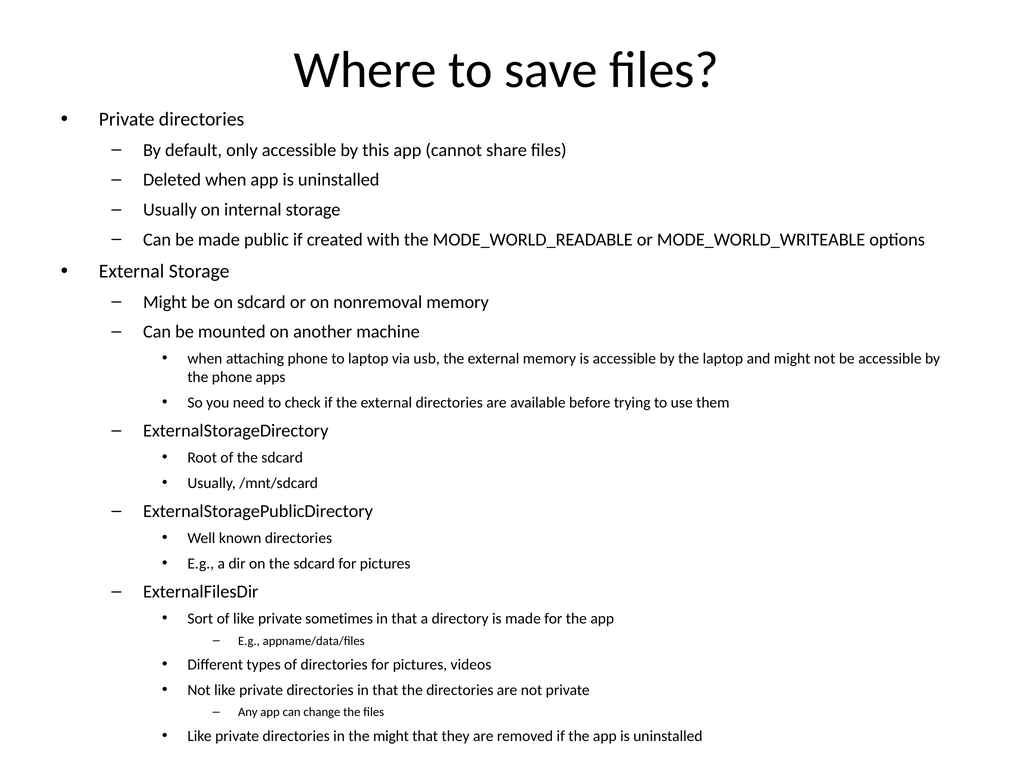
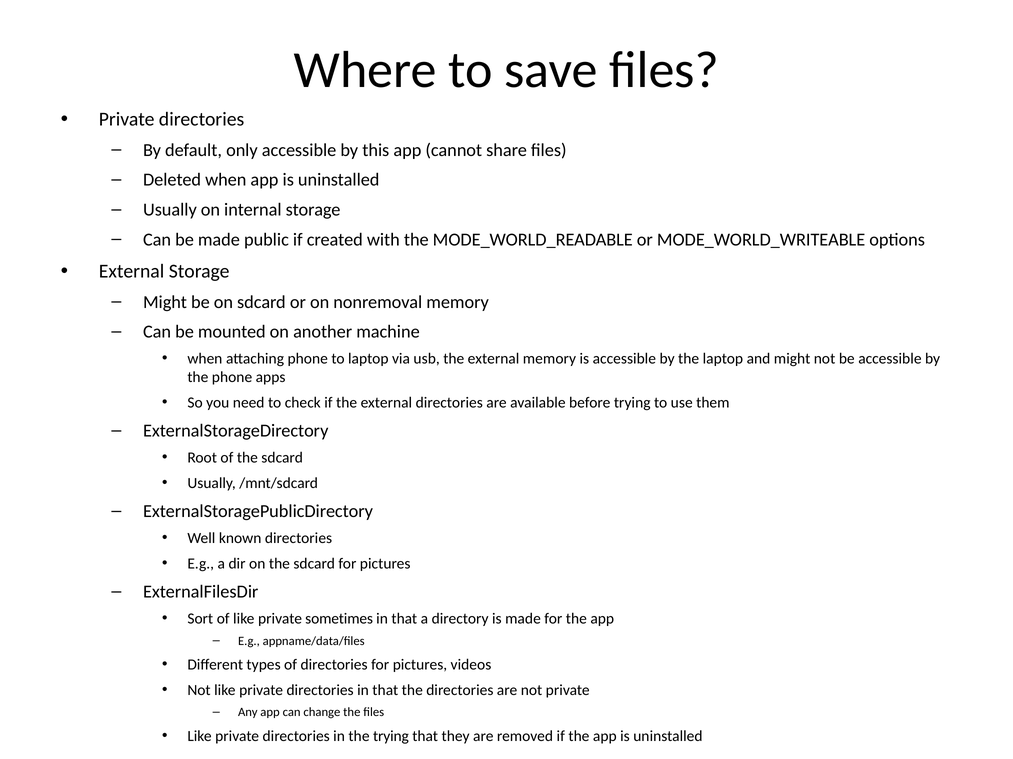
the might: might -> trying
